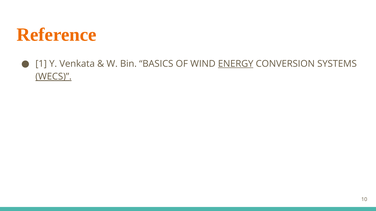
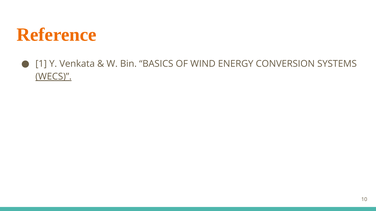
ENERGY underline: present -> none
